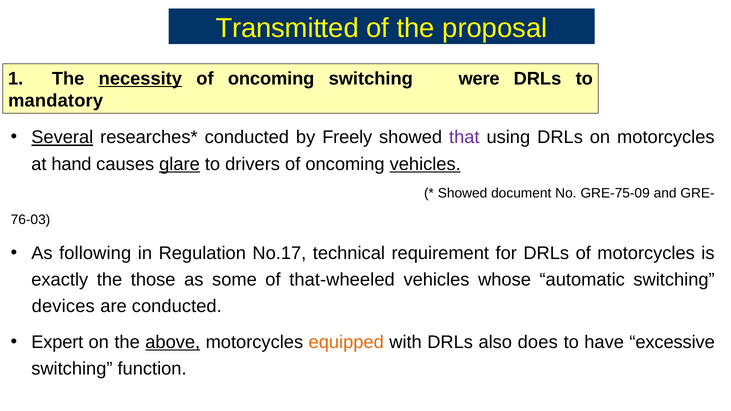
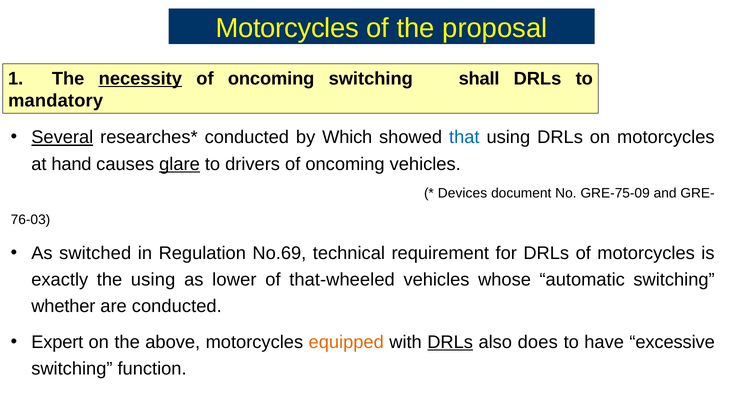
Transmitted at (287, 28): Transmitted -> Motorcycles
were: were -> shall
Freely: Freely -> Which
that colour: purple -> blue
vehicles at (425, 164) underline: present -> none
Showed at (463, 193): Showed -> Devices
following: following -> switched
No.17: No.17 -> No.69
the those: those -> using
some: some -> lower
devices: devices -> whether
above underline: present -> none
DRLs at (450, 342) underline: none -> present
